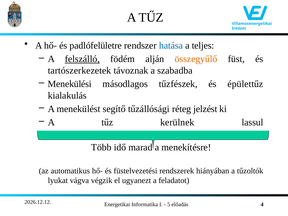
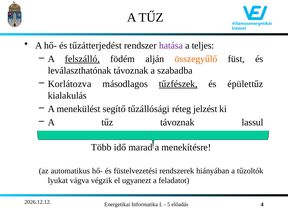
padlófelületre: padlófelületre -> tűzátterjedést
hatása colour: blue -> purple
tartószerkezetek: tartószerkezetek -> leválaszthatónak
Menekülési: Menekülési -> Korlátozva
tűzfészek underline: none -> present
tűz kerülnek: kerülnek -> távoznak
